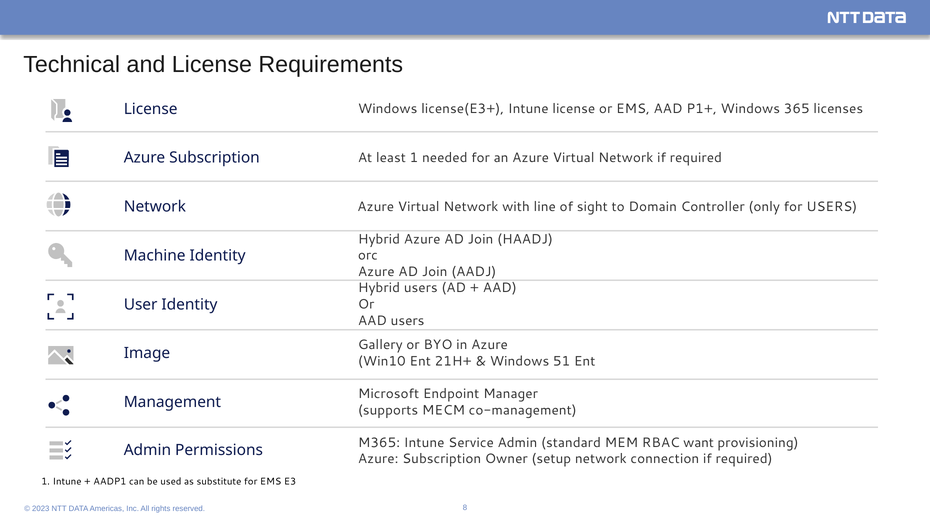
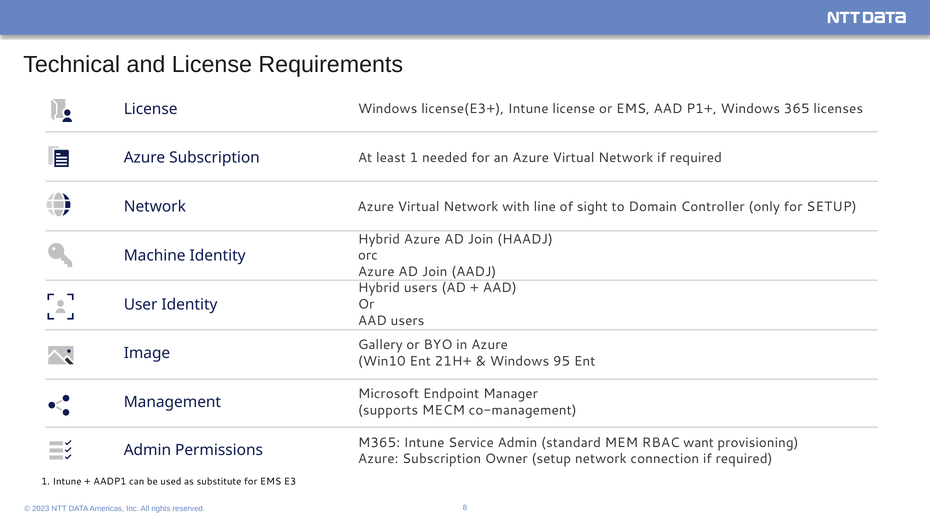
for USERS: USERS -> SETUP
51: 51 -> 95
